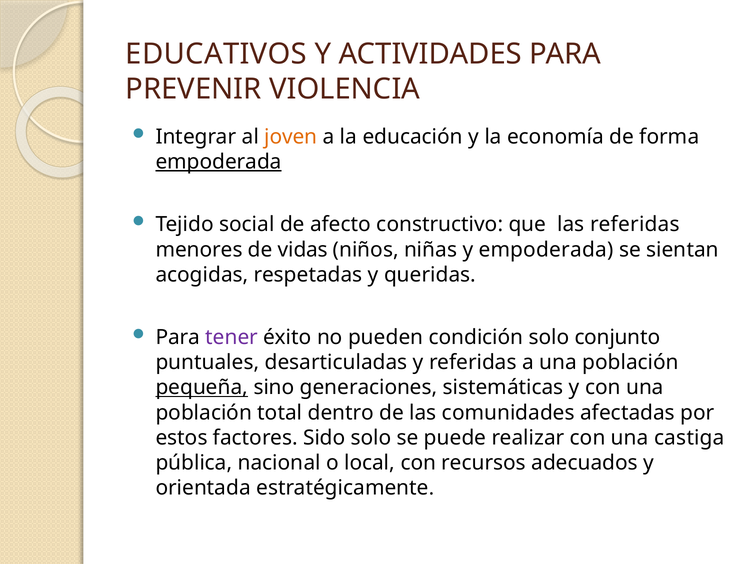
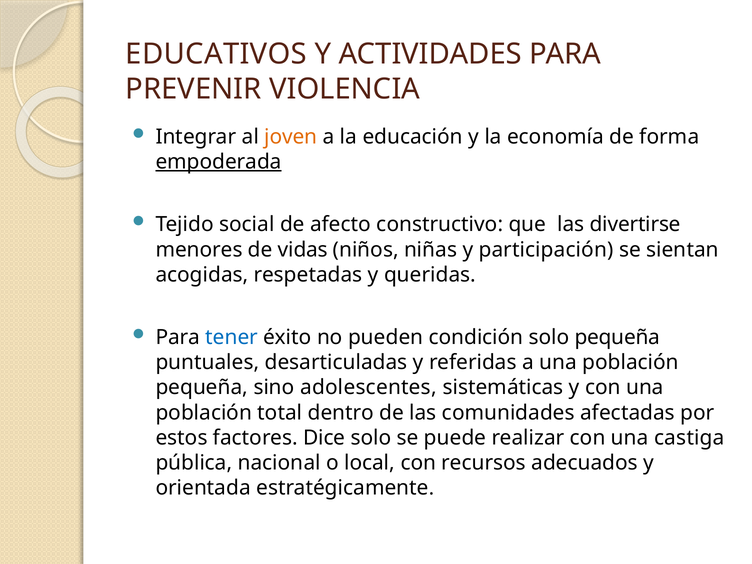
las referidas: referidas -> divertirse
y empoderada: empoderada -> participación
tener colour: purple -> blue
solo conjunto: conjunto -> pequeña
pequeña at (202, 388) underline: present -> none
generaciones: generaciones -> adolescentes
Sido: Sido -> Dice
